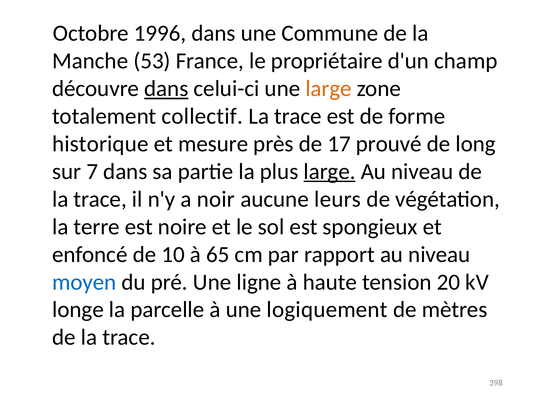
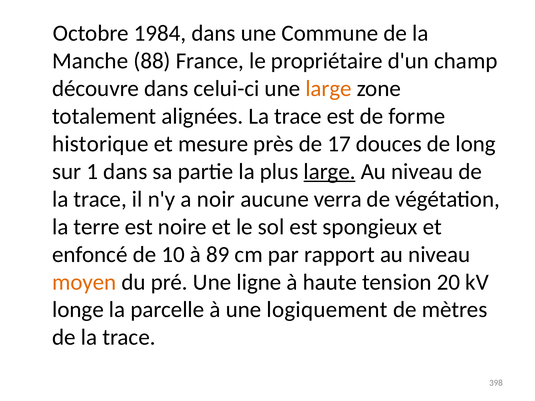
1996: 1996 -> 1984
53: 53 -> 88
dans at (166, 89) underline: present -> none
collectif: collectif -> alignées
prouvé: prouvé -> douces
7: 7 -> 1
leurs: leurs -> verra
65: 65 -> 89
moyen colour: blue -> orange
